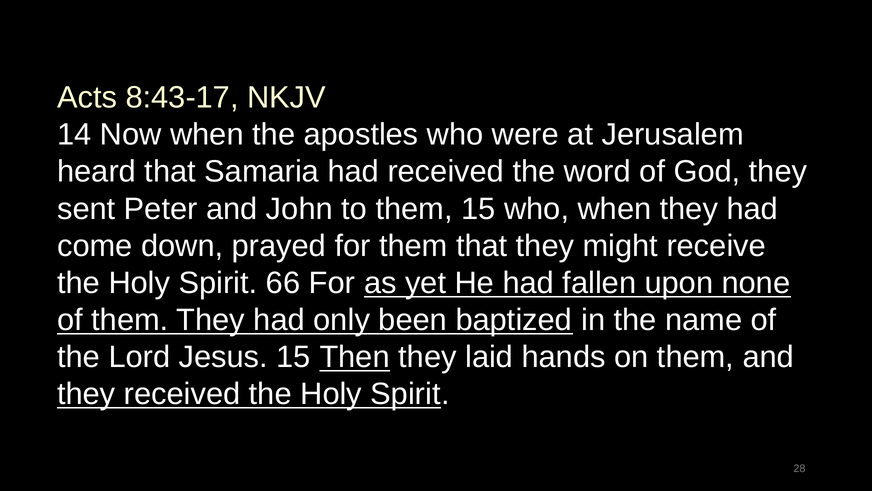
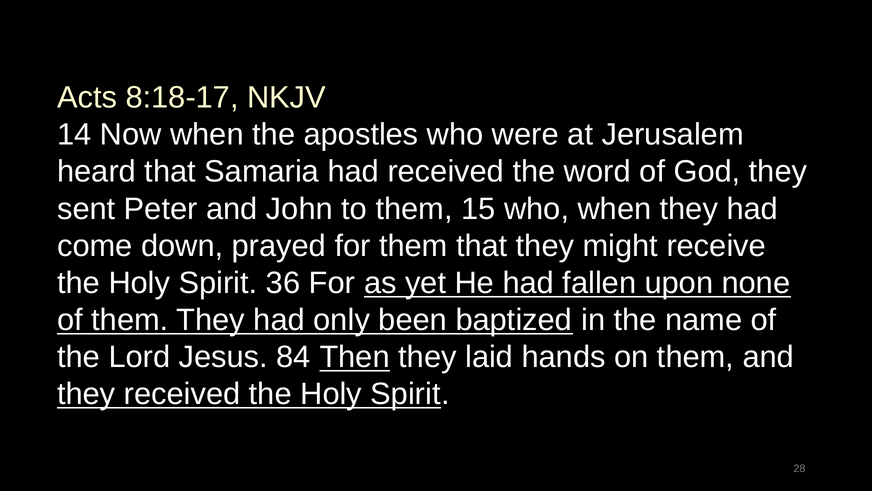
8:43-17: 8:43-17 -> 8:18-17
66: 66 -> 36
Jesus 15: 15 -> 84
